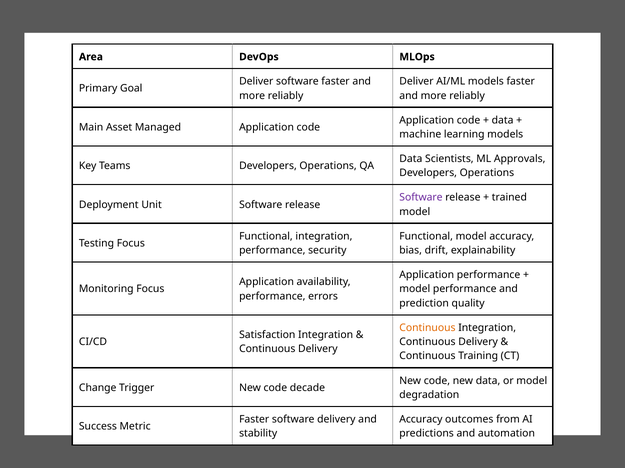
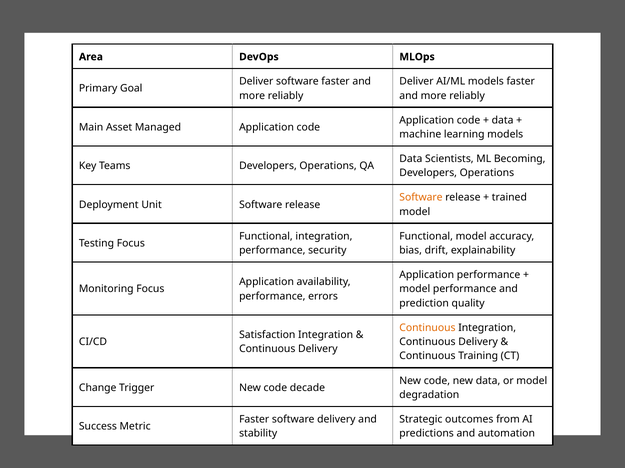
Approvals: Approvals -> Becoming
Software at (421, 198) colour: purple -> orange
Accuracy at (421, 420): Accuracy -> Strategic
